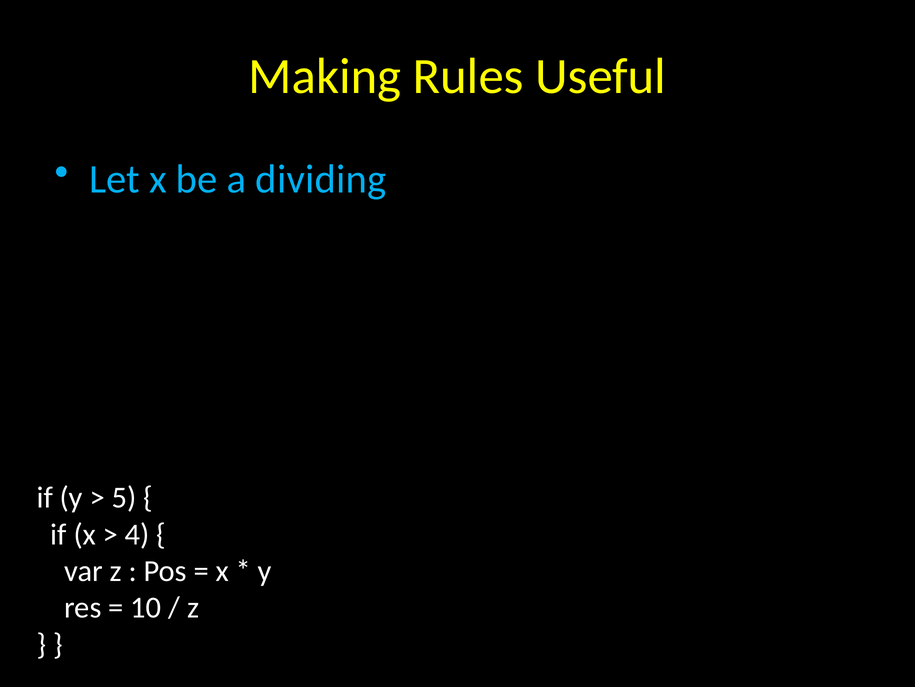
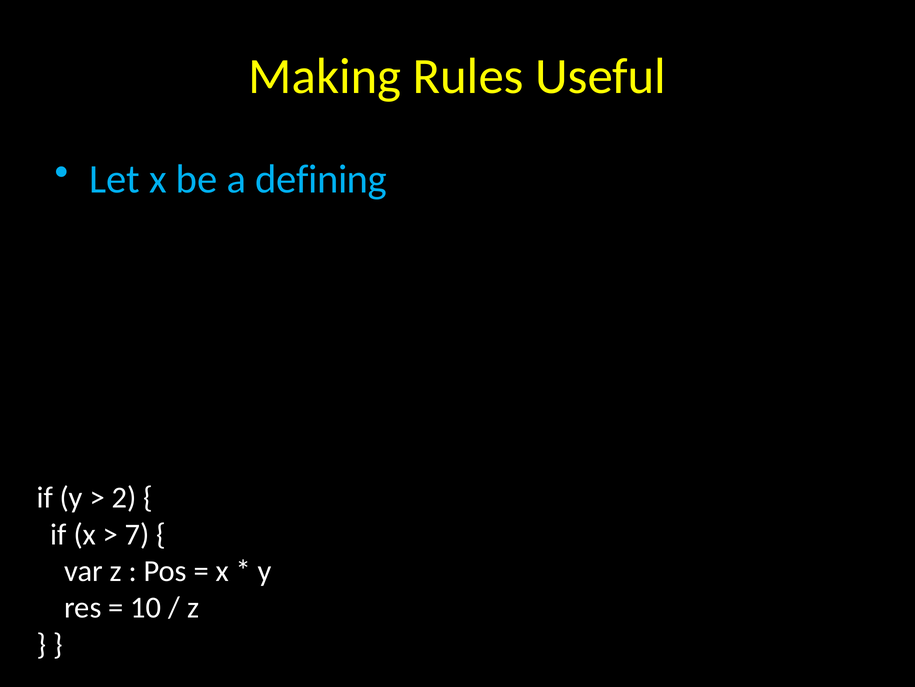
dividing: dividing -> defining
5: 5 -> 2
4: 4 -> 7
